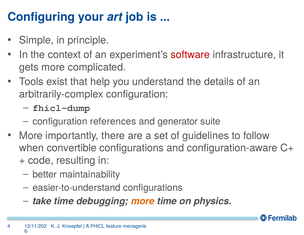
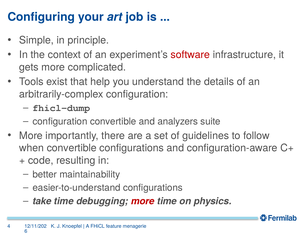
configuration references: references -> convertible
generator: generator -> analyzers
more at (143, 201) colour: orange -> red
